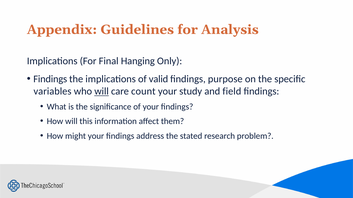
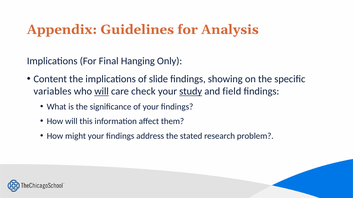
Findings at (50, 79): Findings -> Content
valid: valid -> slide
purpose: purpose -> showing
count: count -> check
study underline: none -> present
